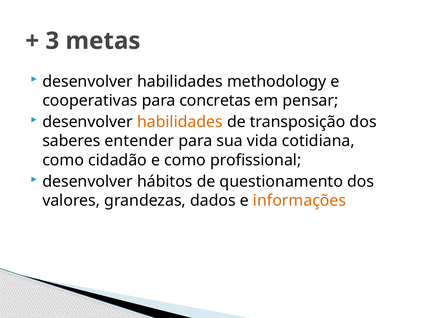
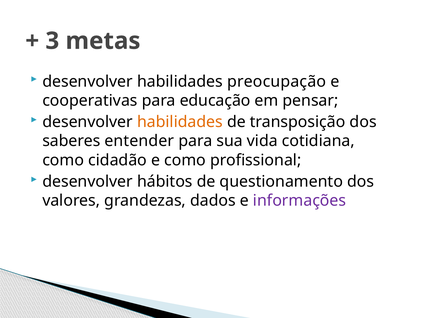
methodology: methodology -> preocupação
concretas: concretas -> educação
informações colour: orange -> purple
